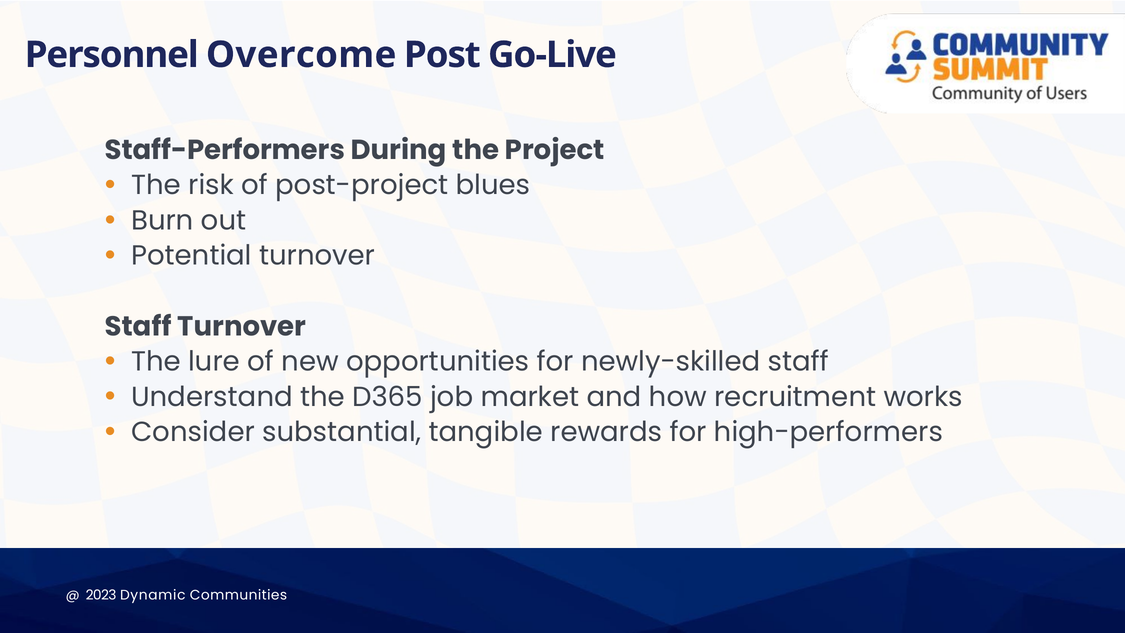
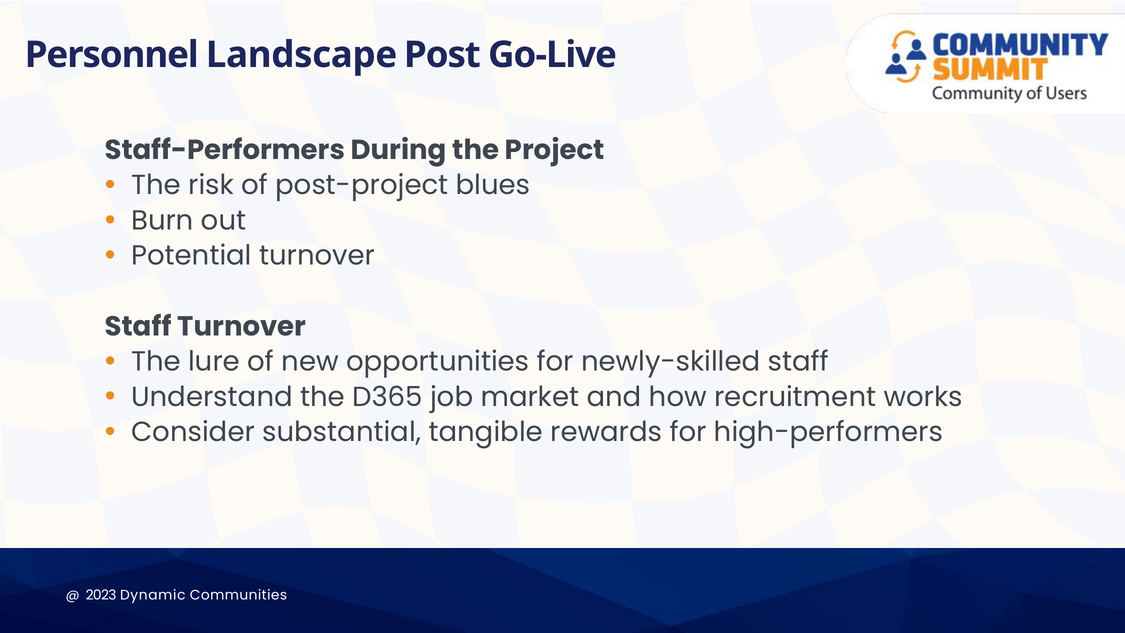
Overcome: Overcome -> Landscape
